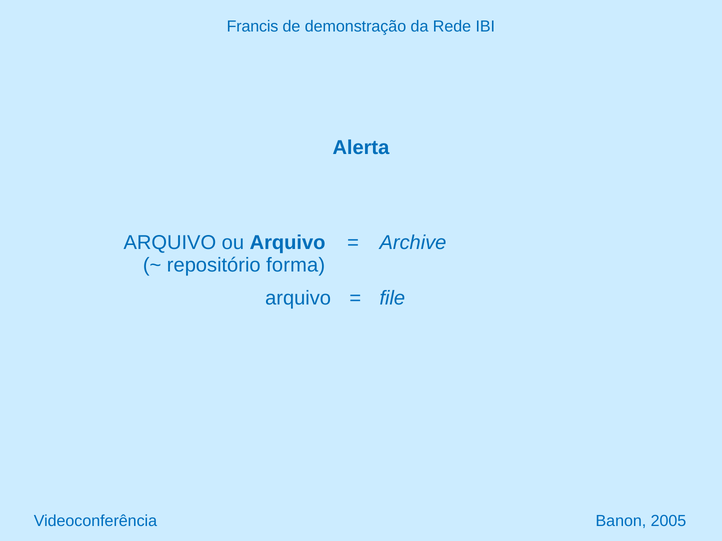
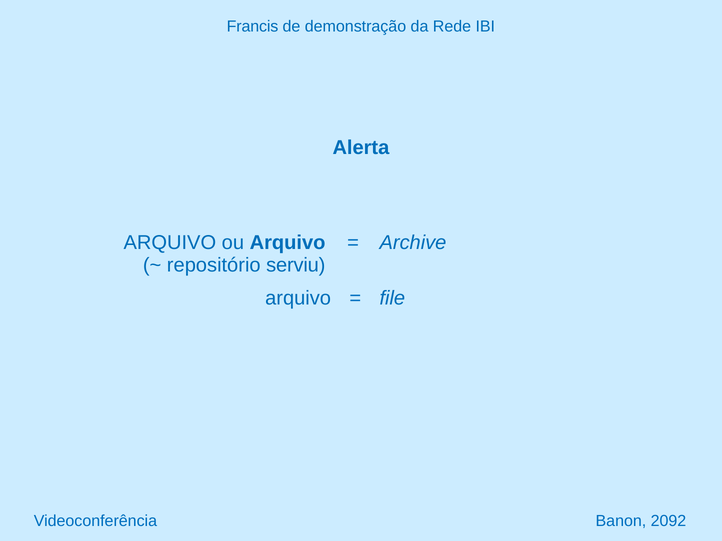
forma: forma -> serviu
2005: 2005 -> 2092
